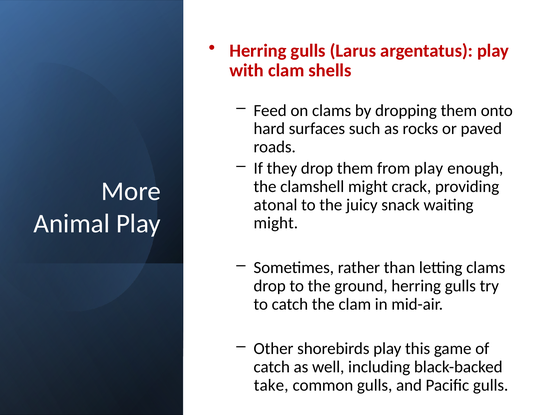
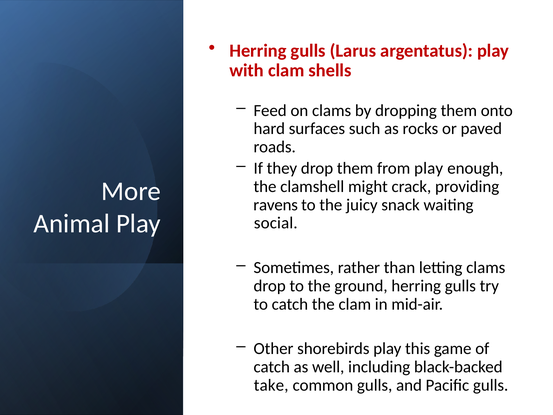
atonal: atonal -> ravens
might at (276, 223): might -> social
